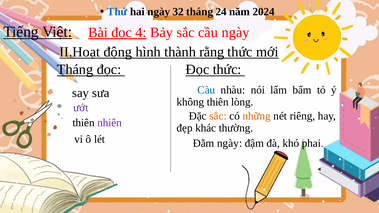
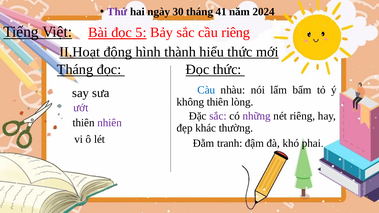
Thứ colour: blue -> purple
32: 32 -> 30
24: 24 -> 41
4: 4 -> 5
cầu ngày: ngày -> riêng
rằng: rằng -> hiểu
sắc at (218, 116) colour: orange -> purple
những colour: orange -> purple
Đằm ngày: ngày -> tranh
